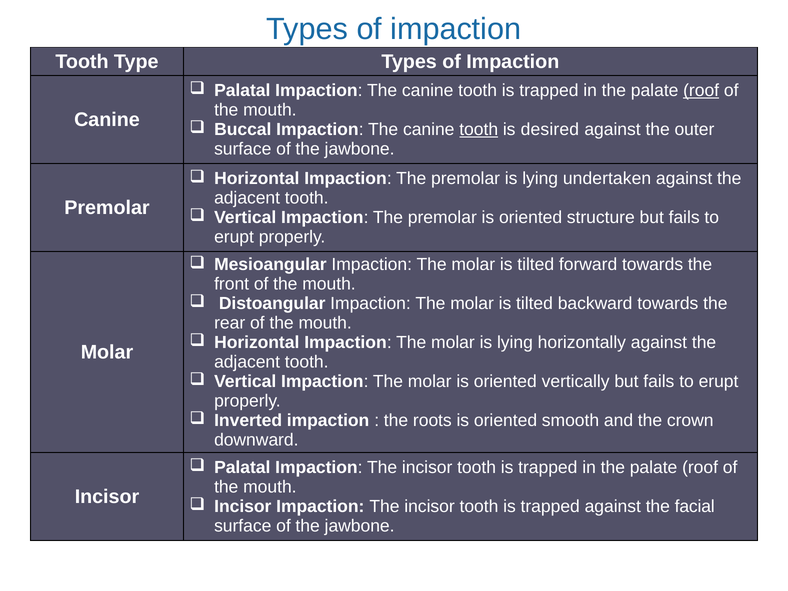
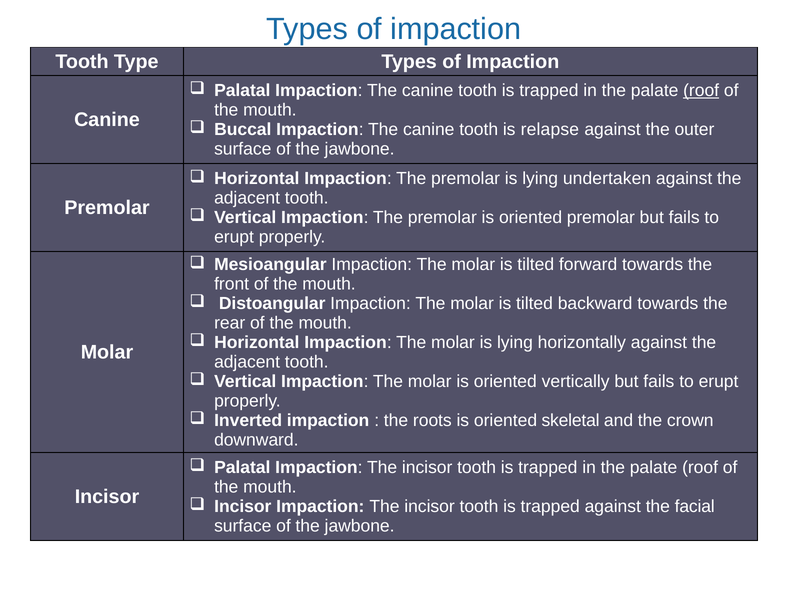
tooth at (479, 129) underline: present -> none
desired: desired -> relapse
oriented structure: structure -> premolar
smooth: smooth -> skeletal
